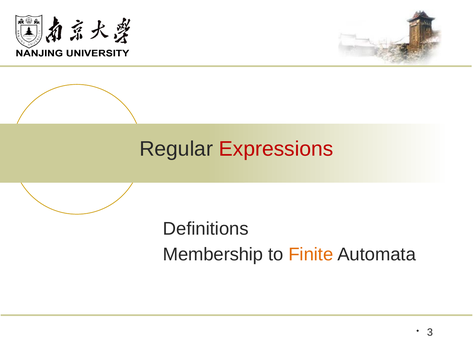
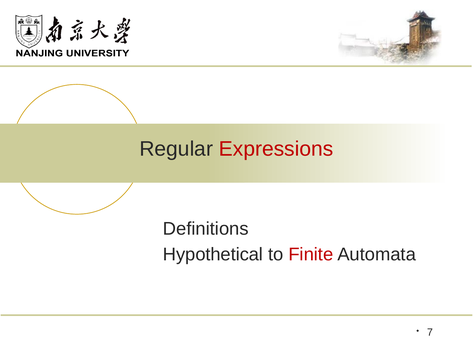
Membership: Membership -> Hypothetical
Finite colour: orange -> red
3: 3 -> 7
